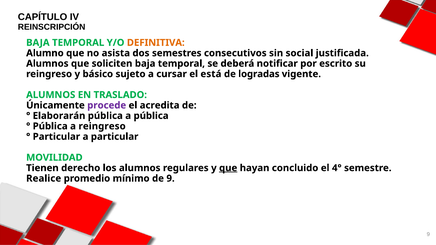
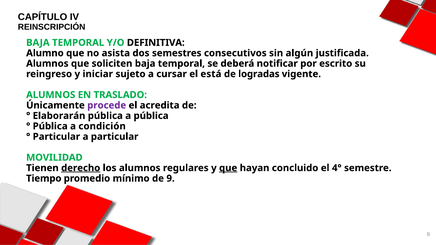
DEFINITIVA colour: orange -> black
social: social -> algún
básico: básico -> iniciar
a reingreso: reingreso -> condición
derecho underline: none -> present
Realice: Realice -> Tiempo
